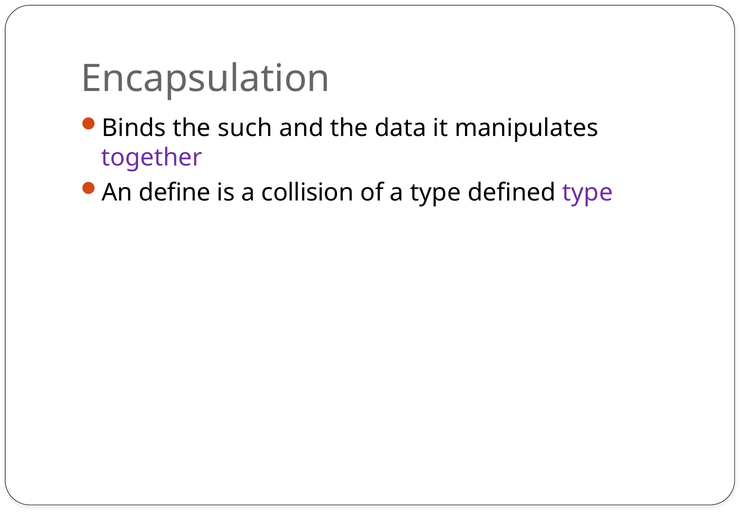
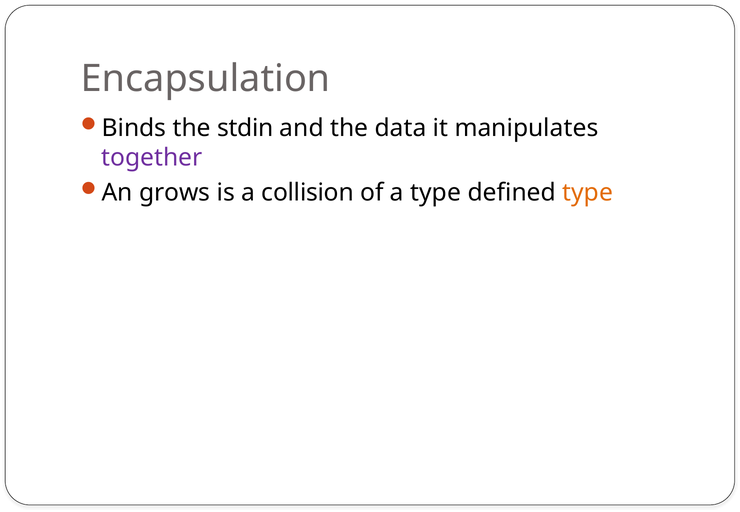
such: such -> stdin
define: define -> grows
type at (588, 193) colour: purple -> orange
